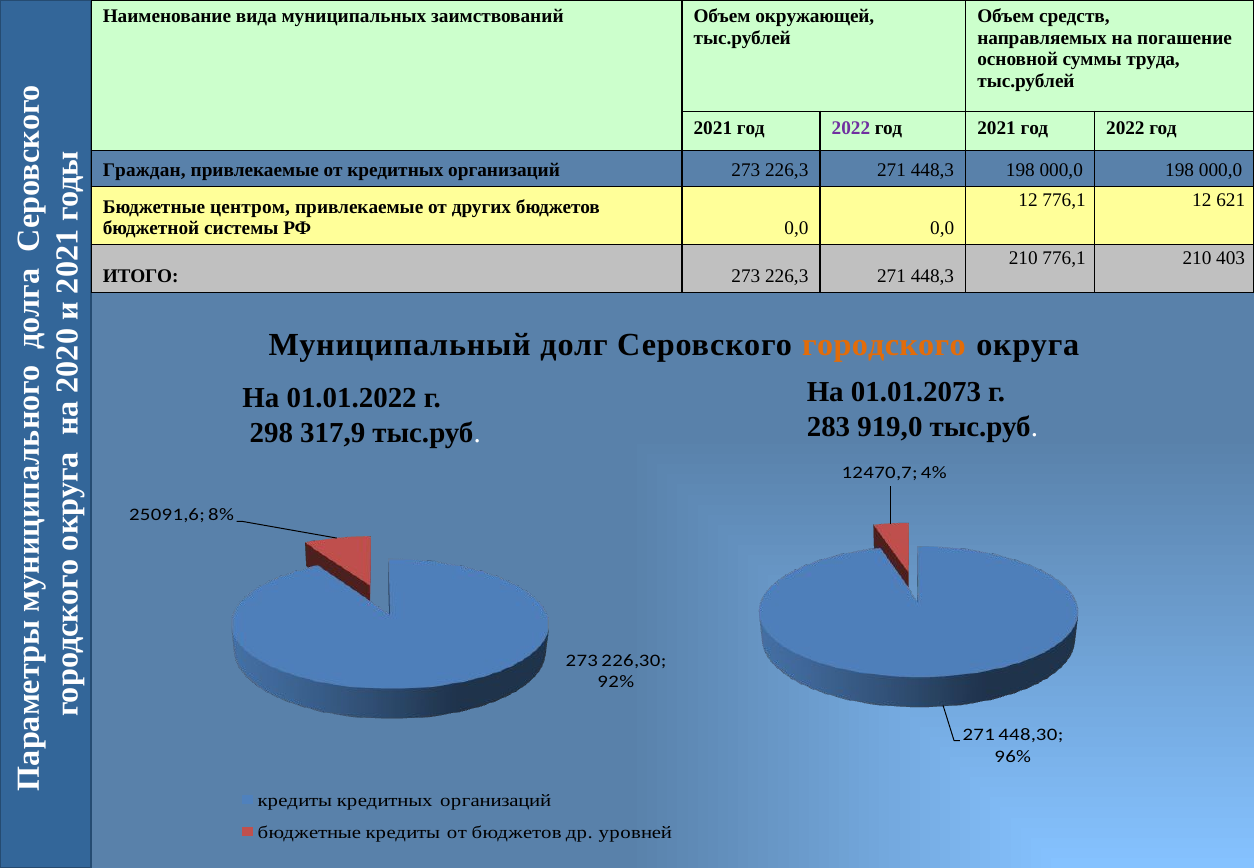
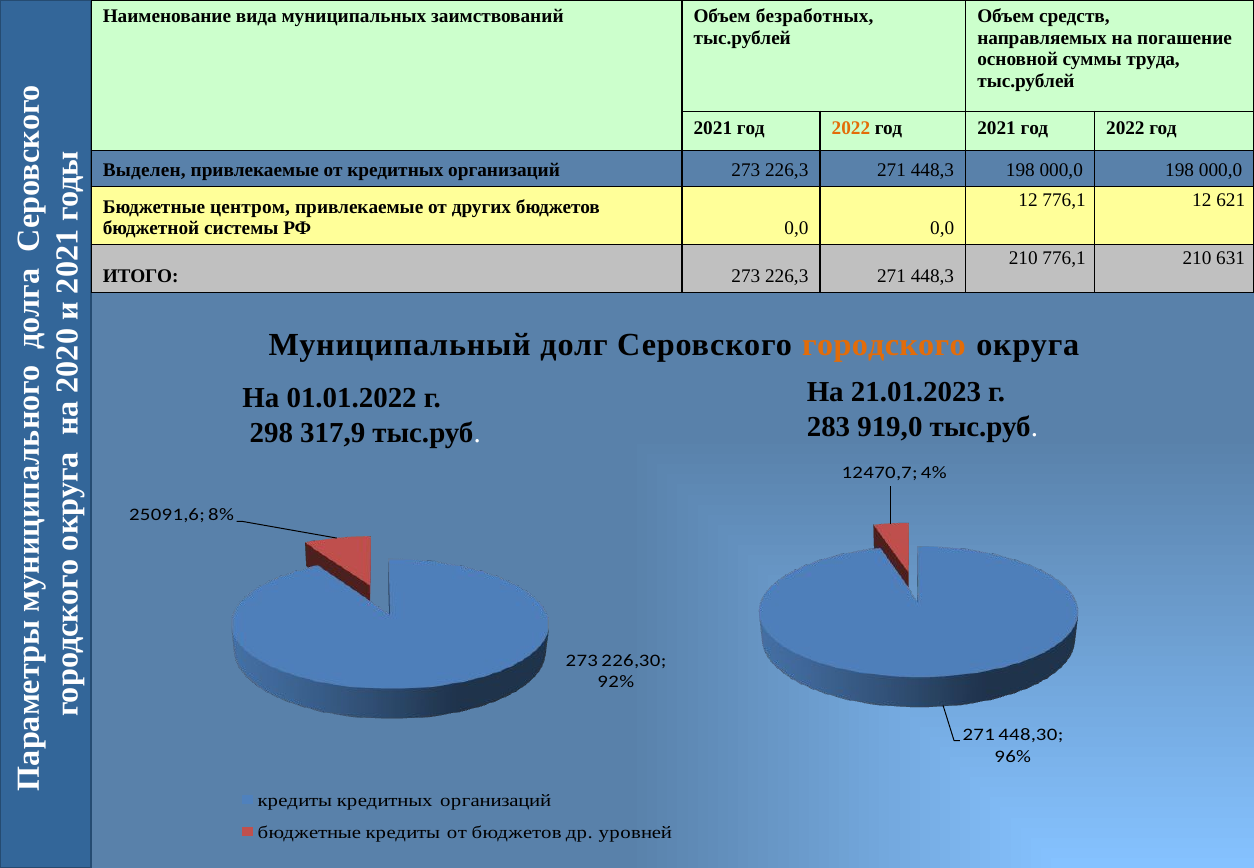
окружающей: окружающей -> безработных
2022 at (851, 128) colour: purple -> orange
Граждан: Граждан -> Выделен
403: 403 -> 631
01.01.2073: 01.01.2073 -> 21.01.2023
